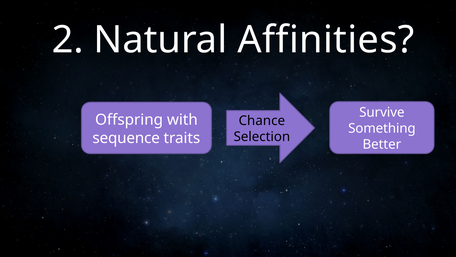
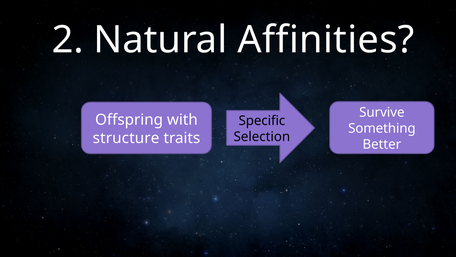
Chance: Chance -> Specific
sequence: sequence -> structure
